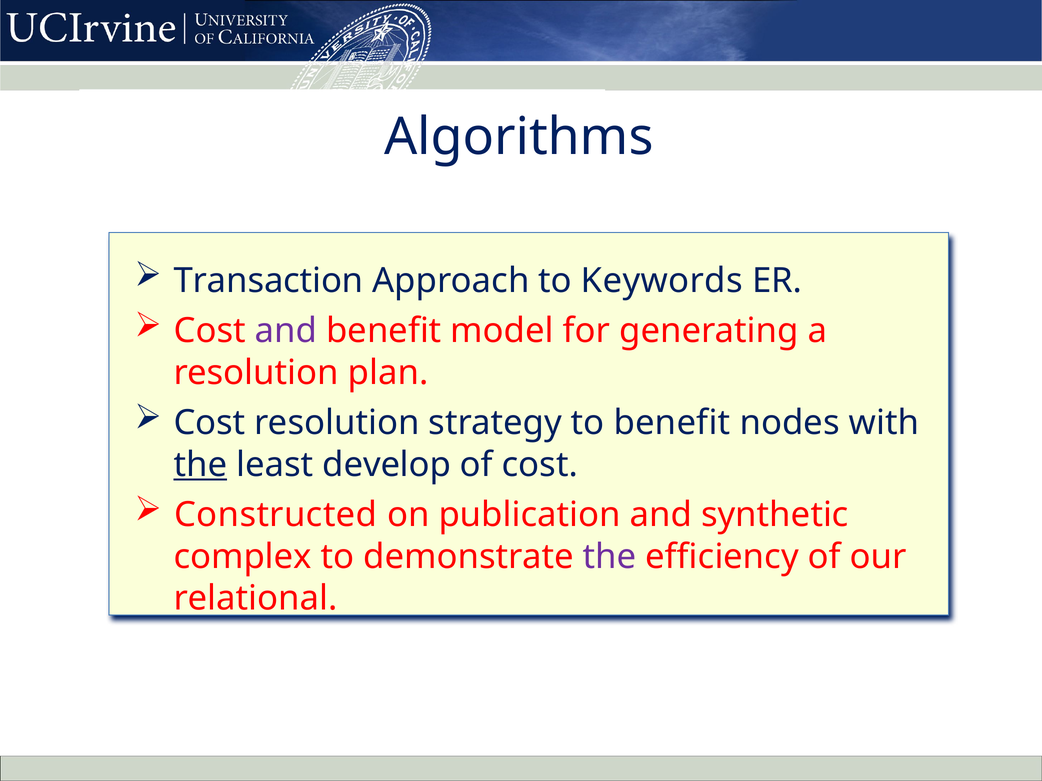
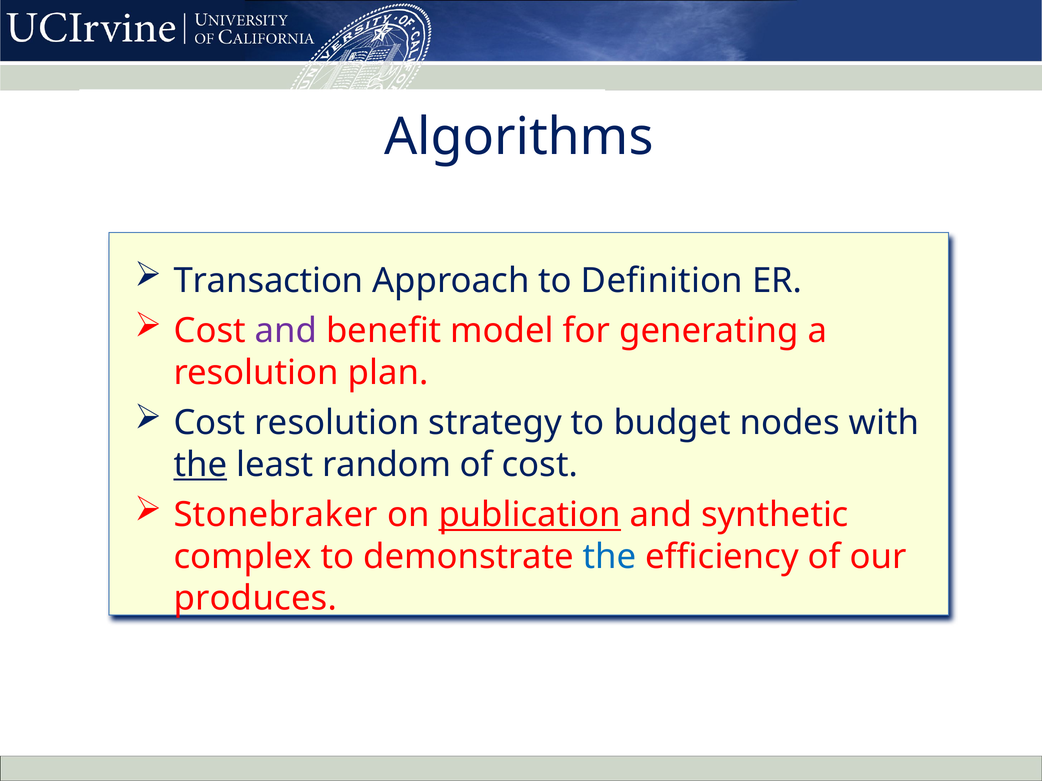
Keywords: Keywords -> Definition
to benefit: benefit -> budget
develop: develop -> random
Constructed: Constructed -> Stonebraker
publication underline: none -> present
the at (610, 557) colour: purple -> blue
relational: relational -> produces
